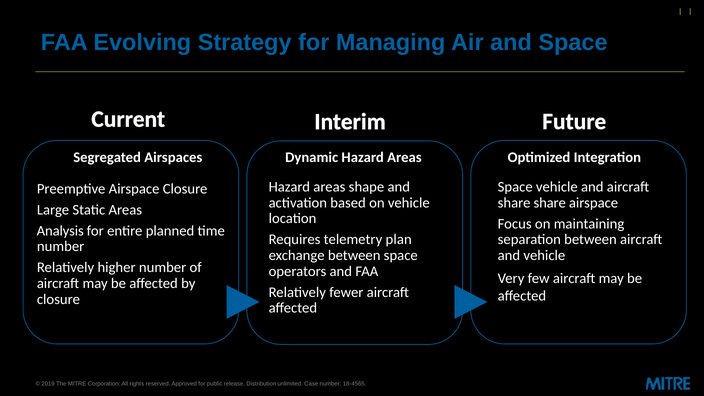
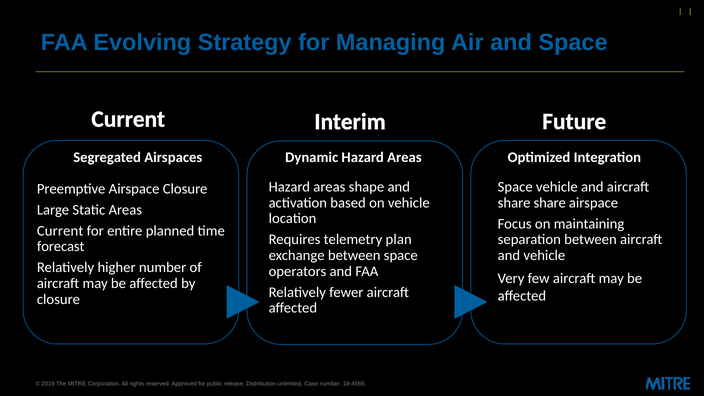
Analysis at (60, 231): Analysis -> Current
number at (61, 247): number -> forecast
